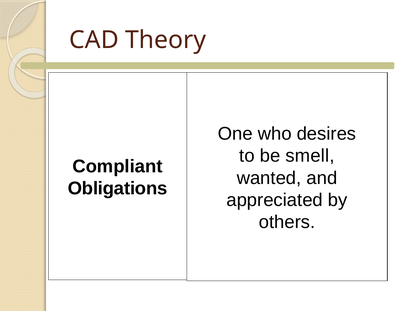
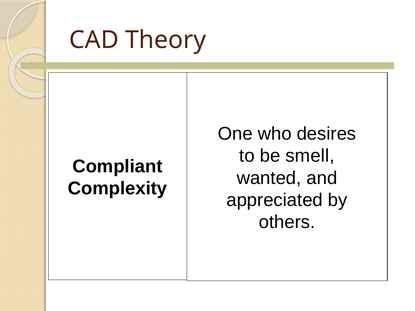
Obligations: Obligations -> Complexity
